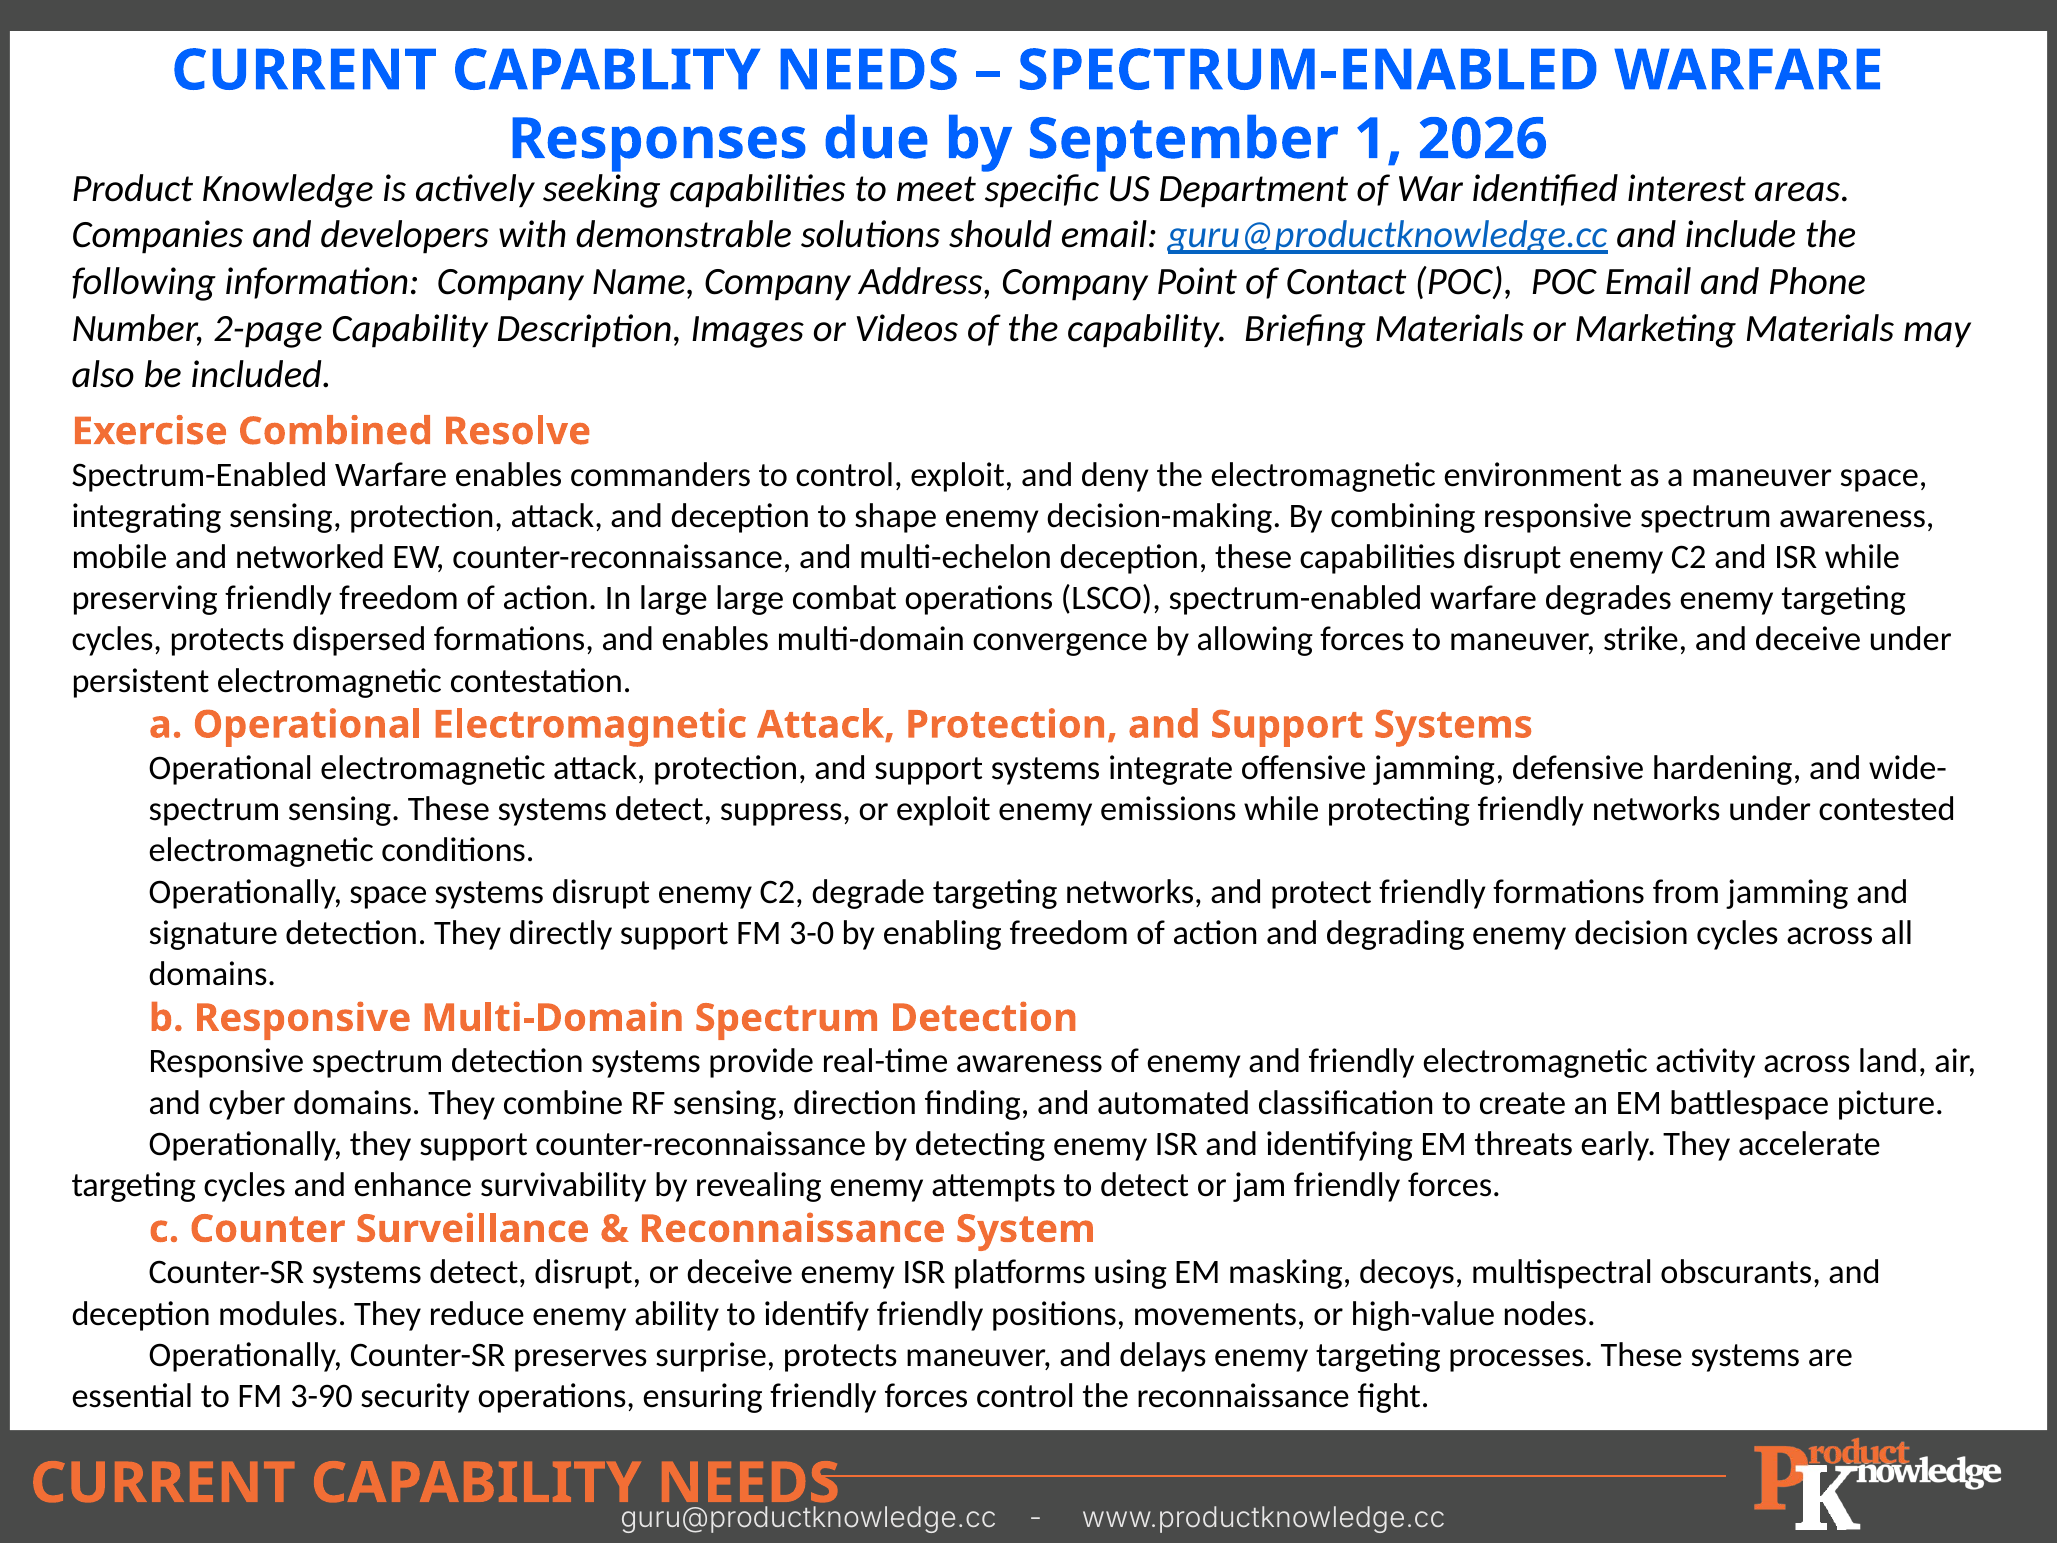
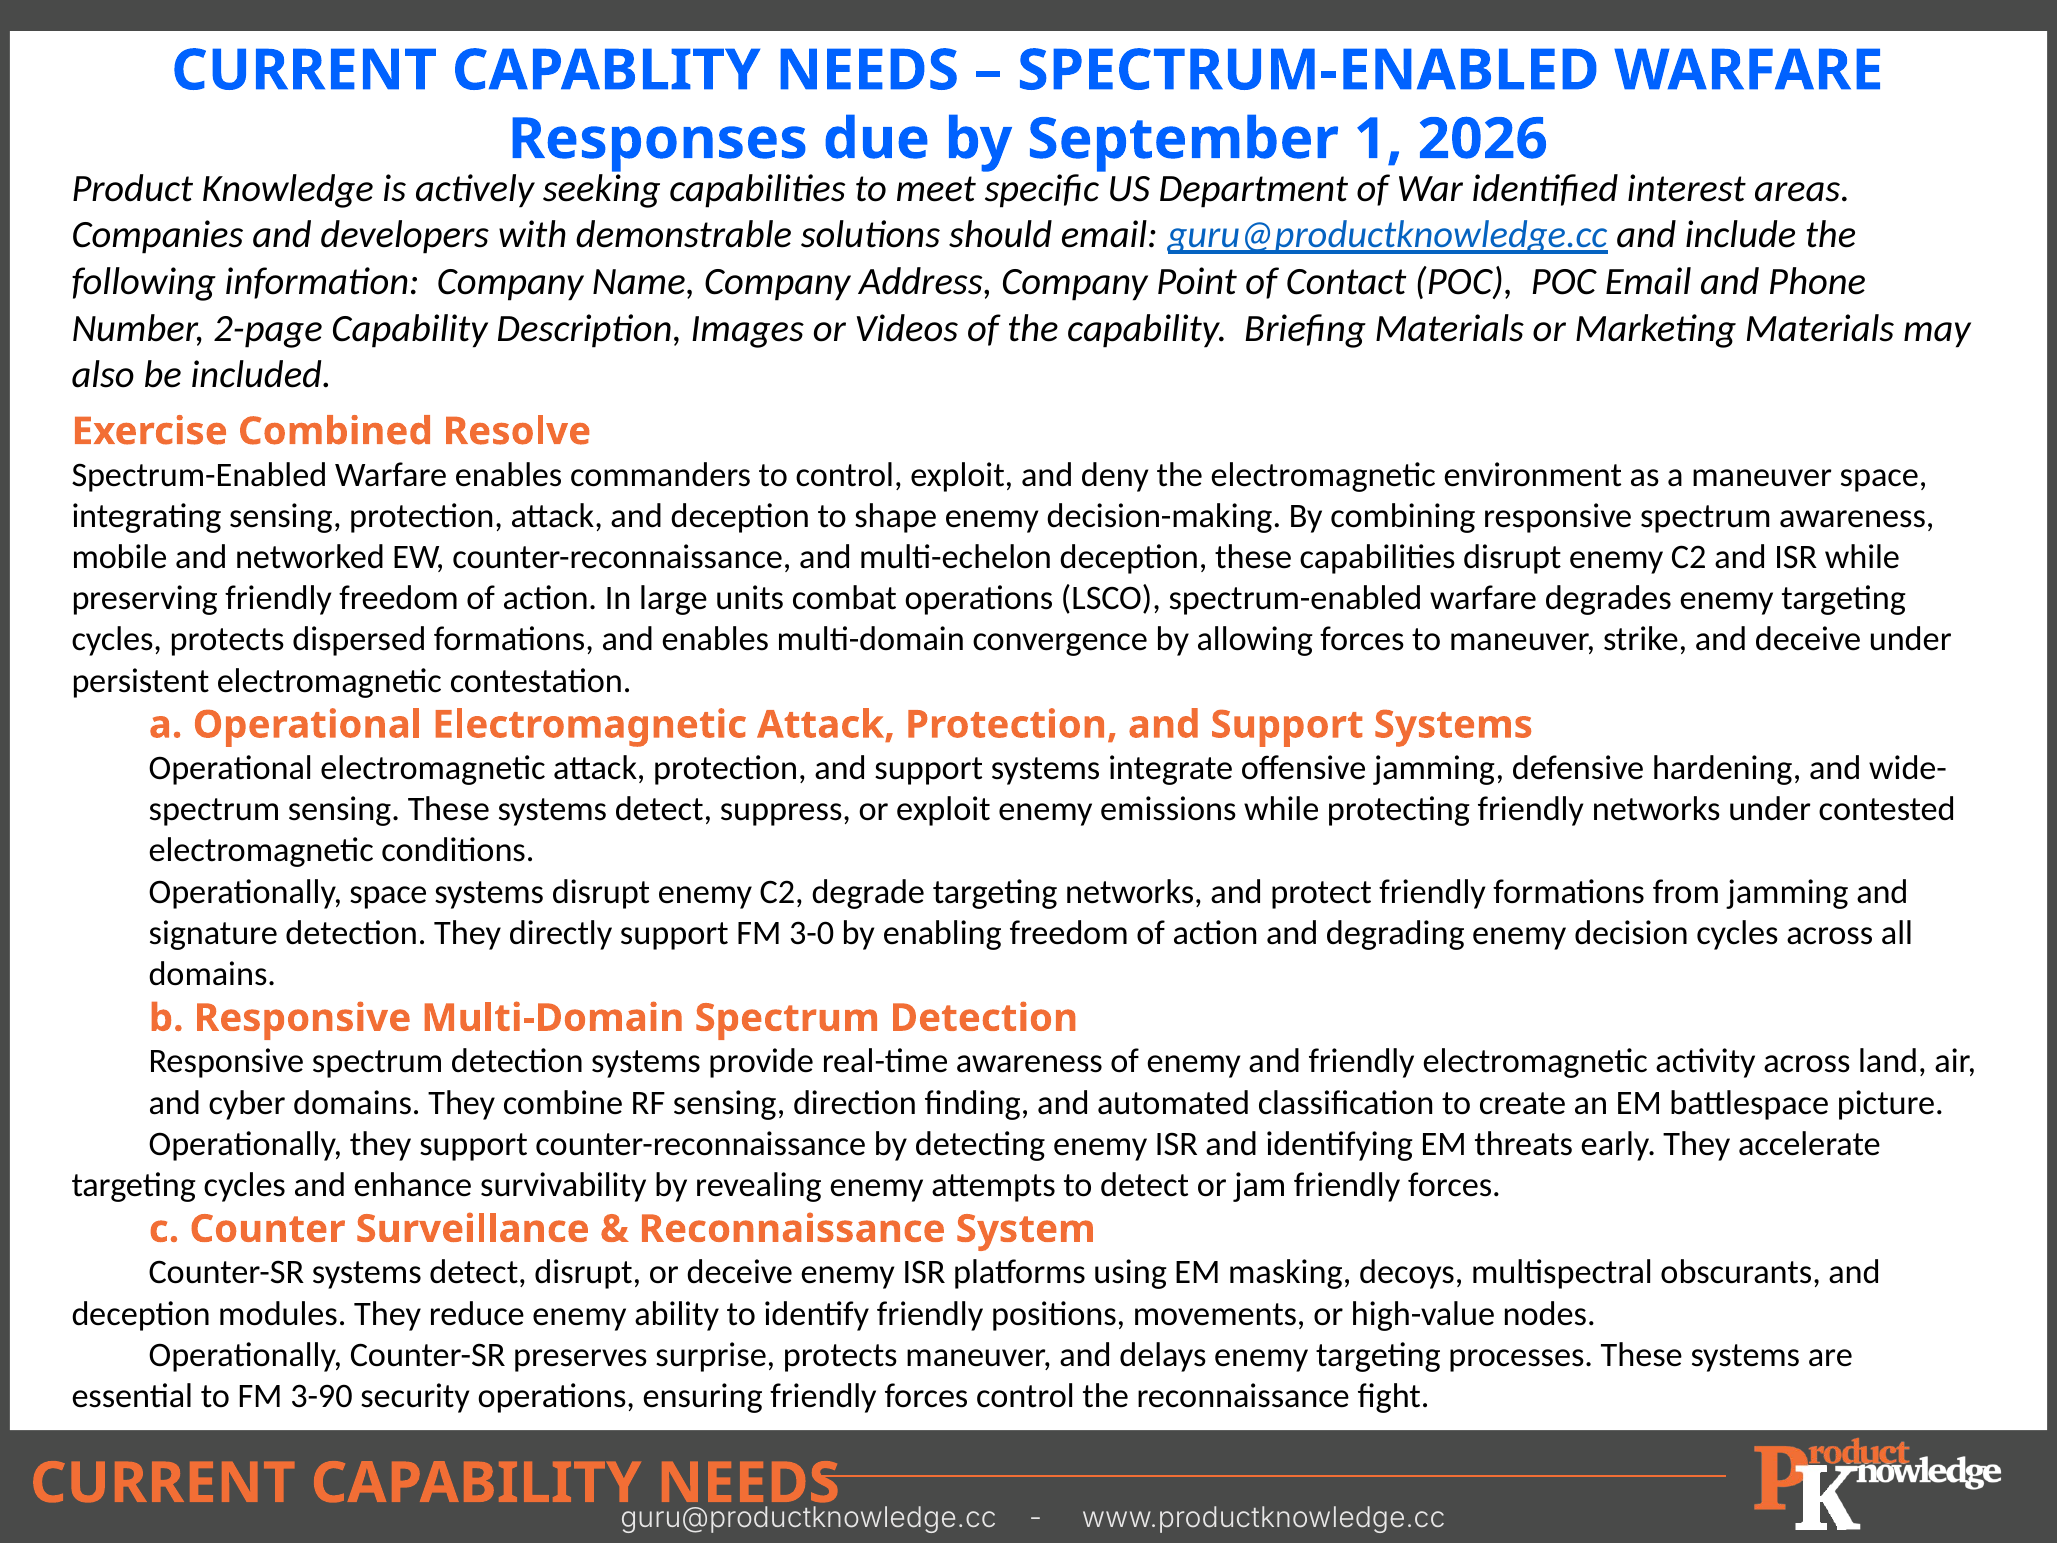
large large: large -> units
